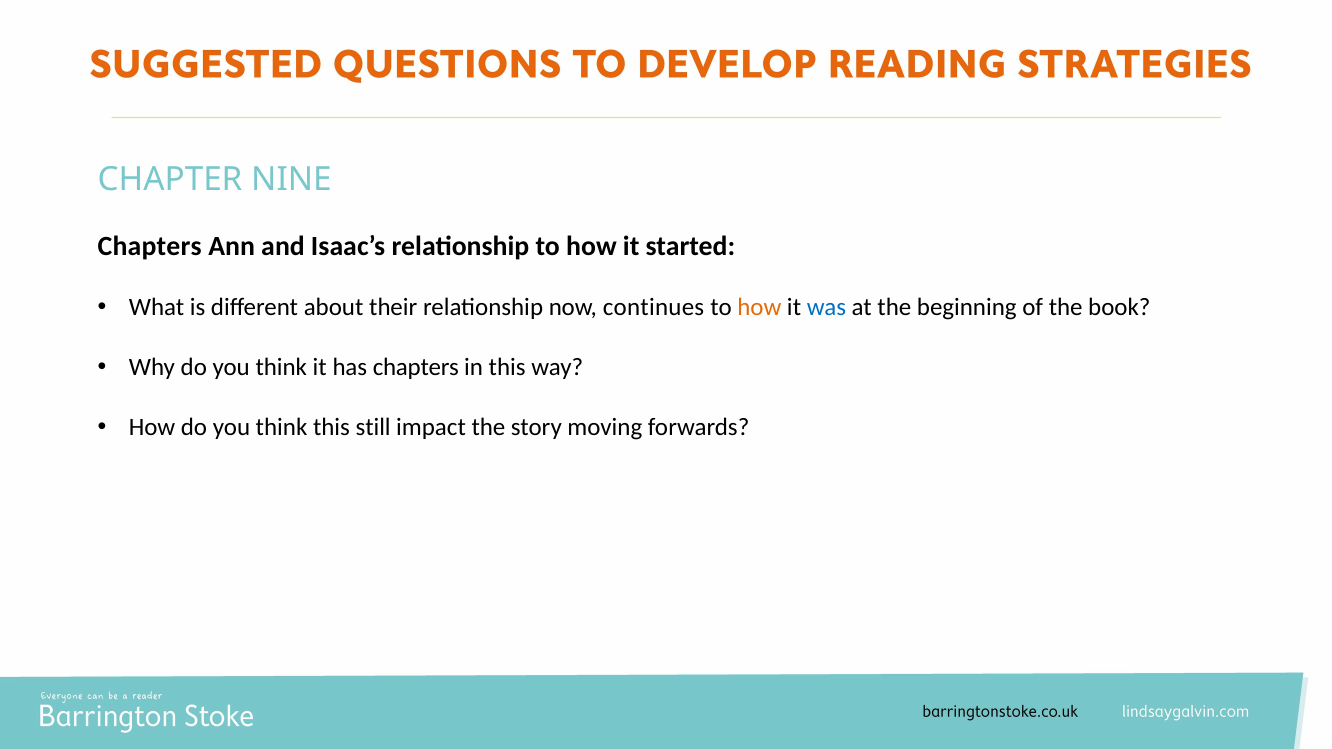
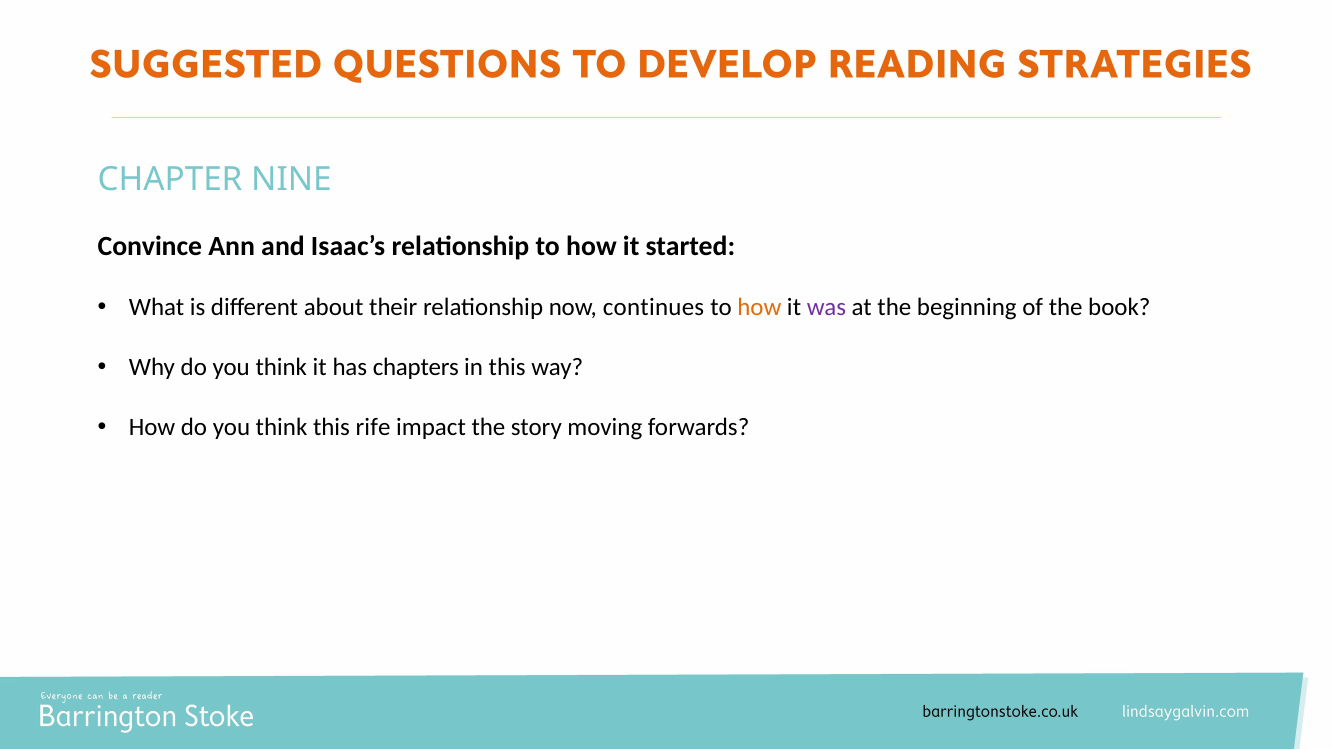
Chapters at (150, 246): Chapters -> Convince
was colour: blue -> purple
still: still -> rife
